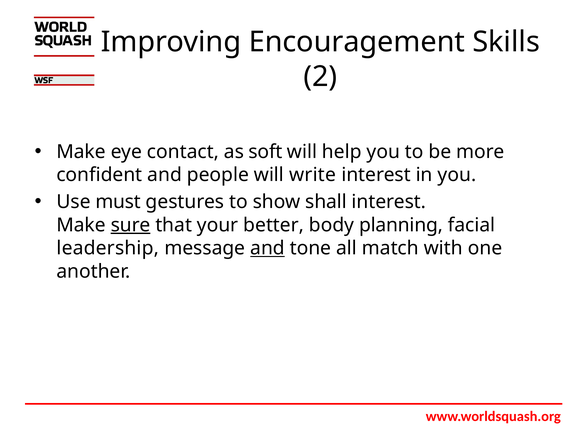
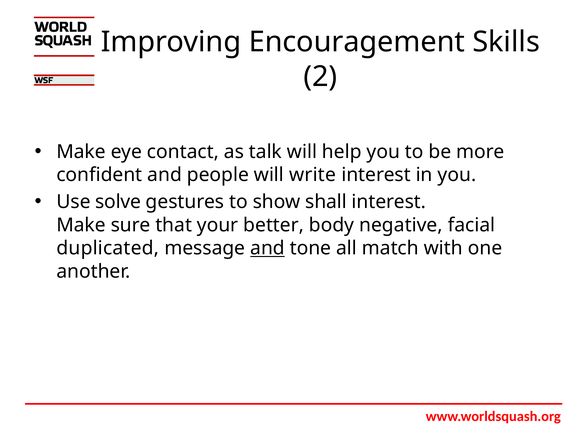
soft: soft -> talk
must: must -> solve
sure underline: present -> none
planning: planning -> negative
leadership: leadership -> duplicated
